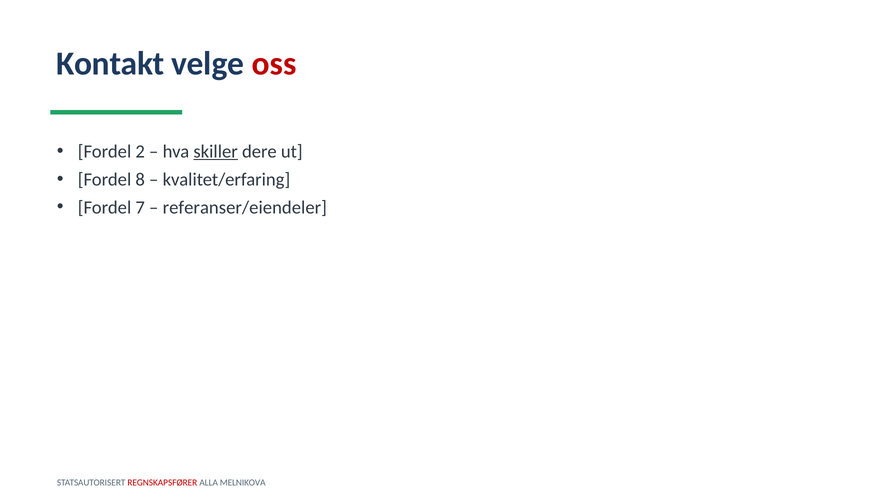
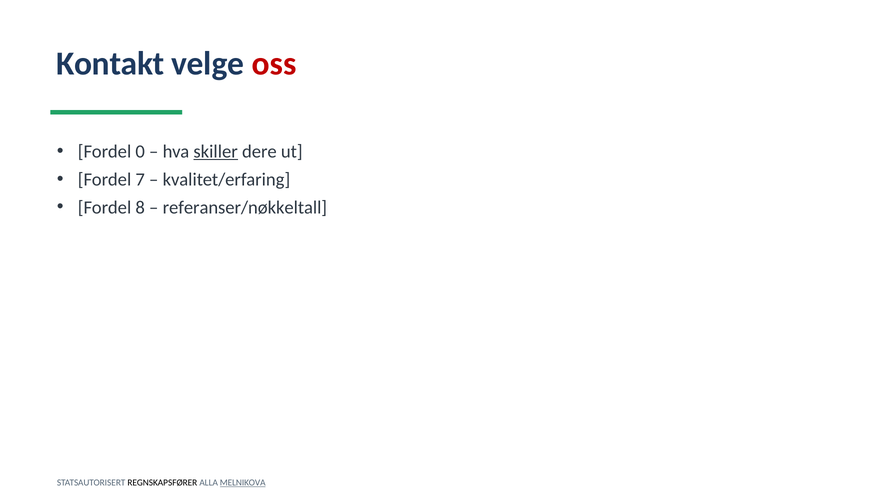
2: 2 -> 0
8: 8 -> 7
7: 7 -> 8
referanser/eiendeler: referanser/eiendeler -> referanser/nøkkeltall
REGNSKAPSFØRER colour: red -> black
MELNIKOVA underline: none -> present
